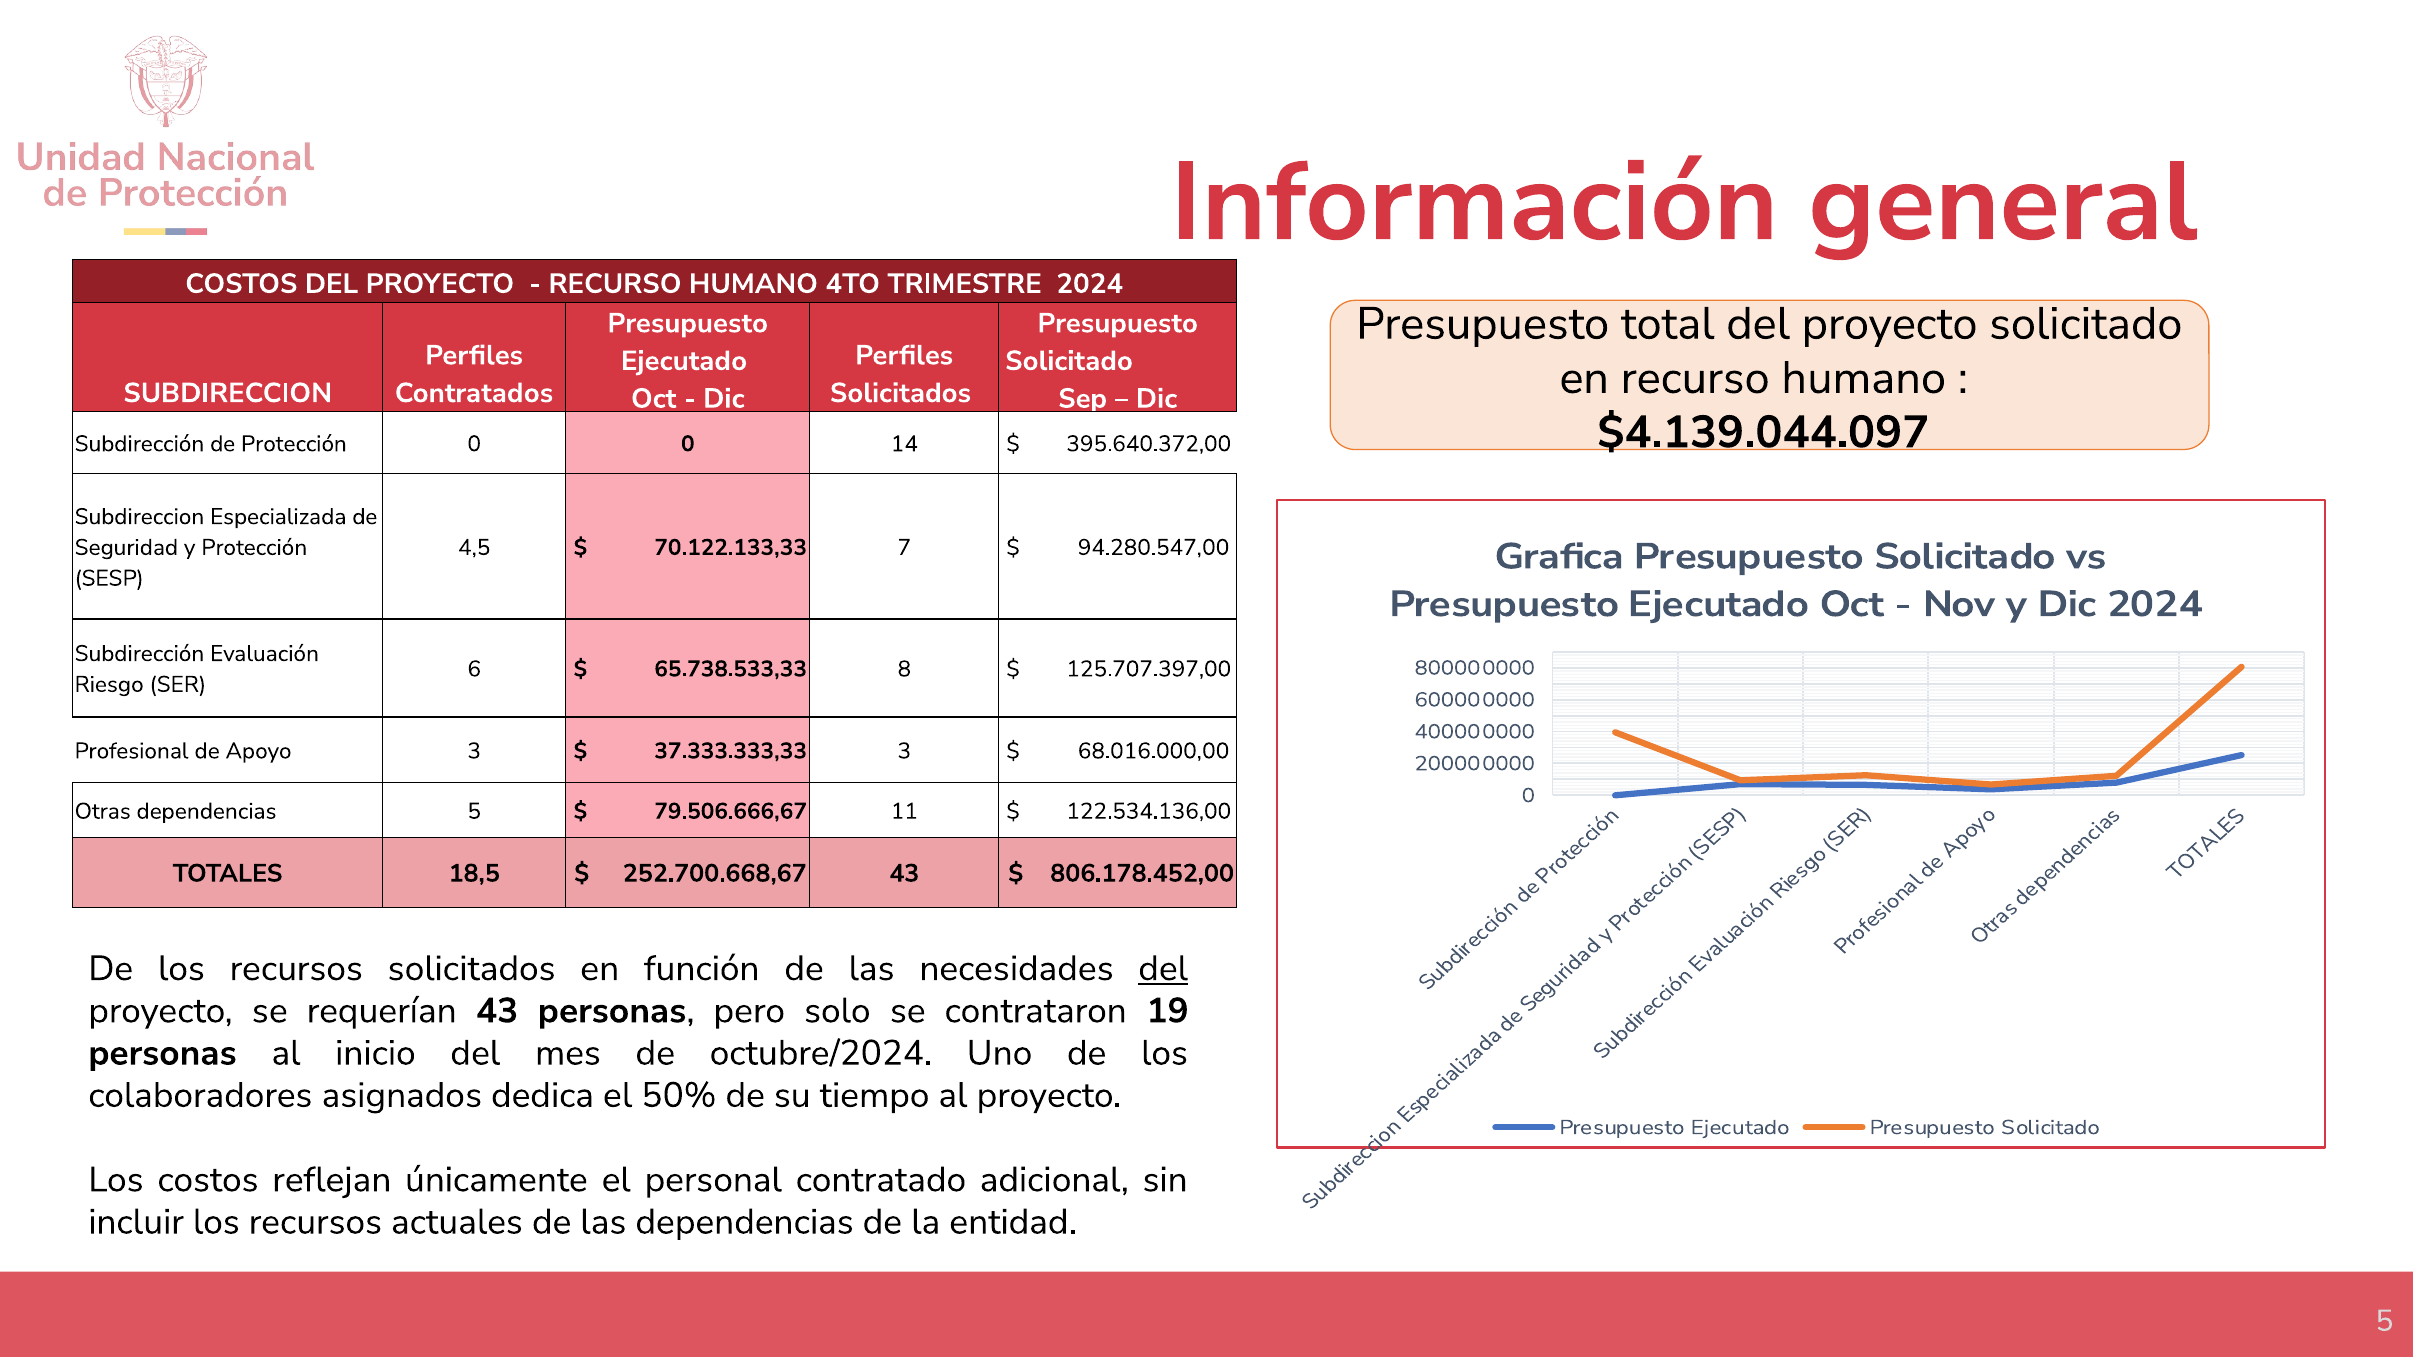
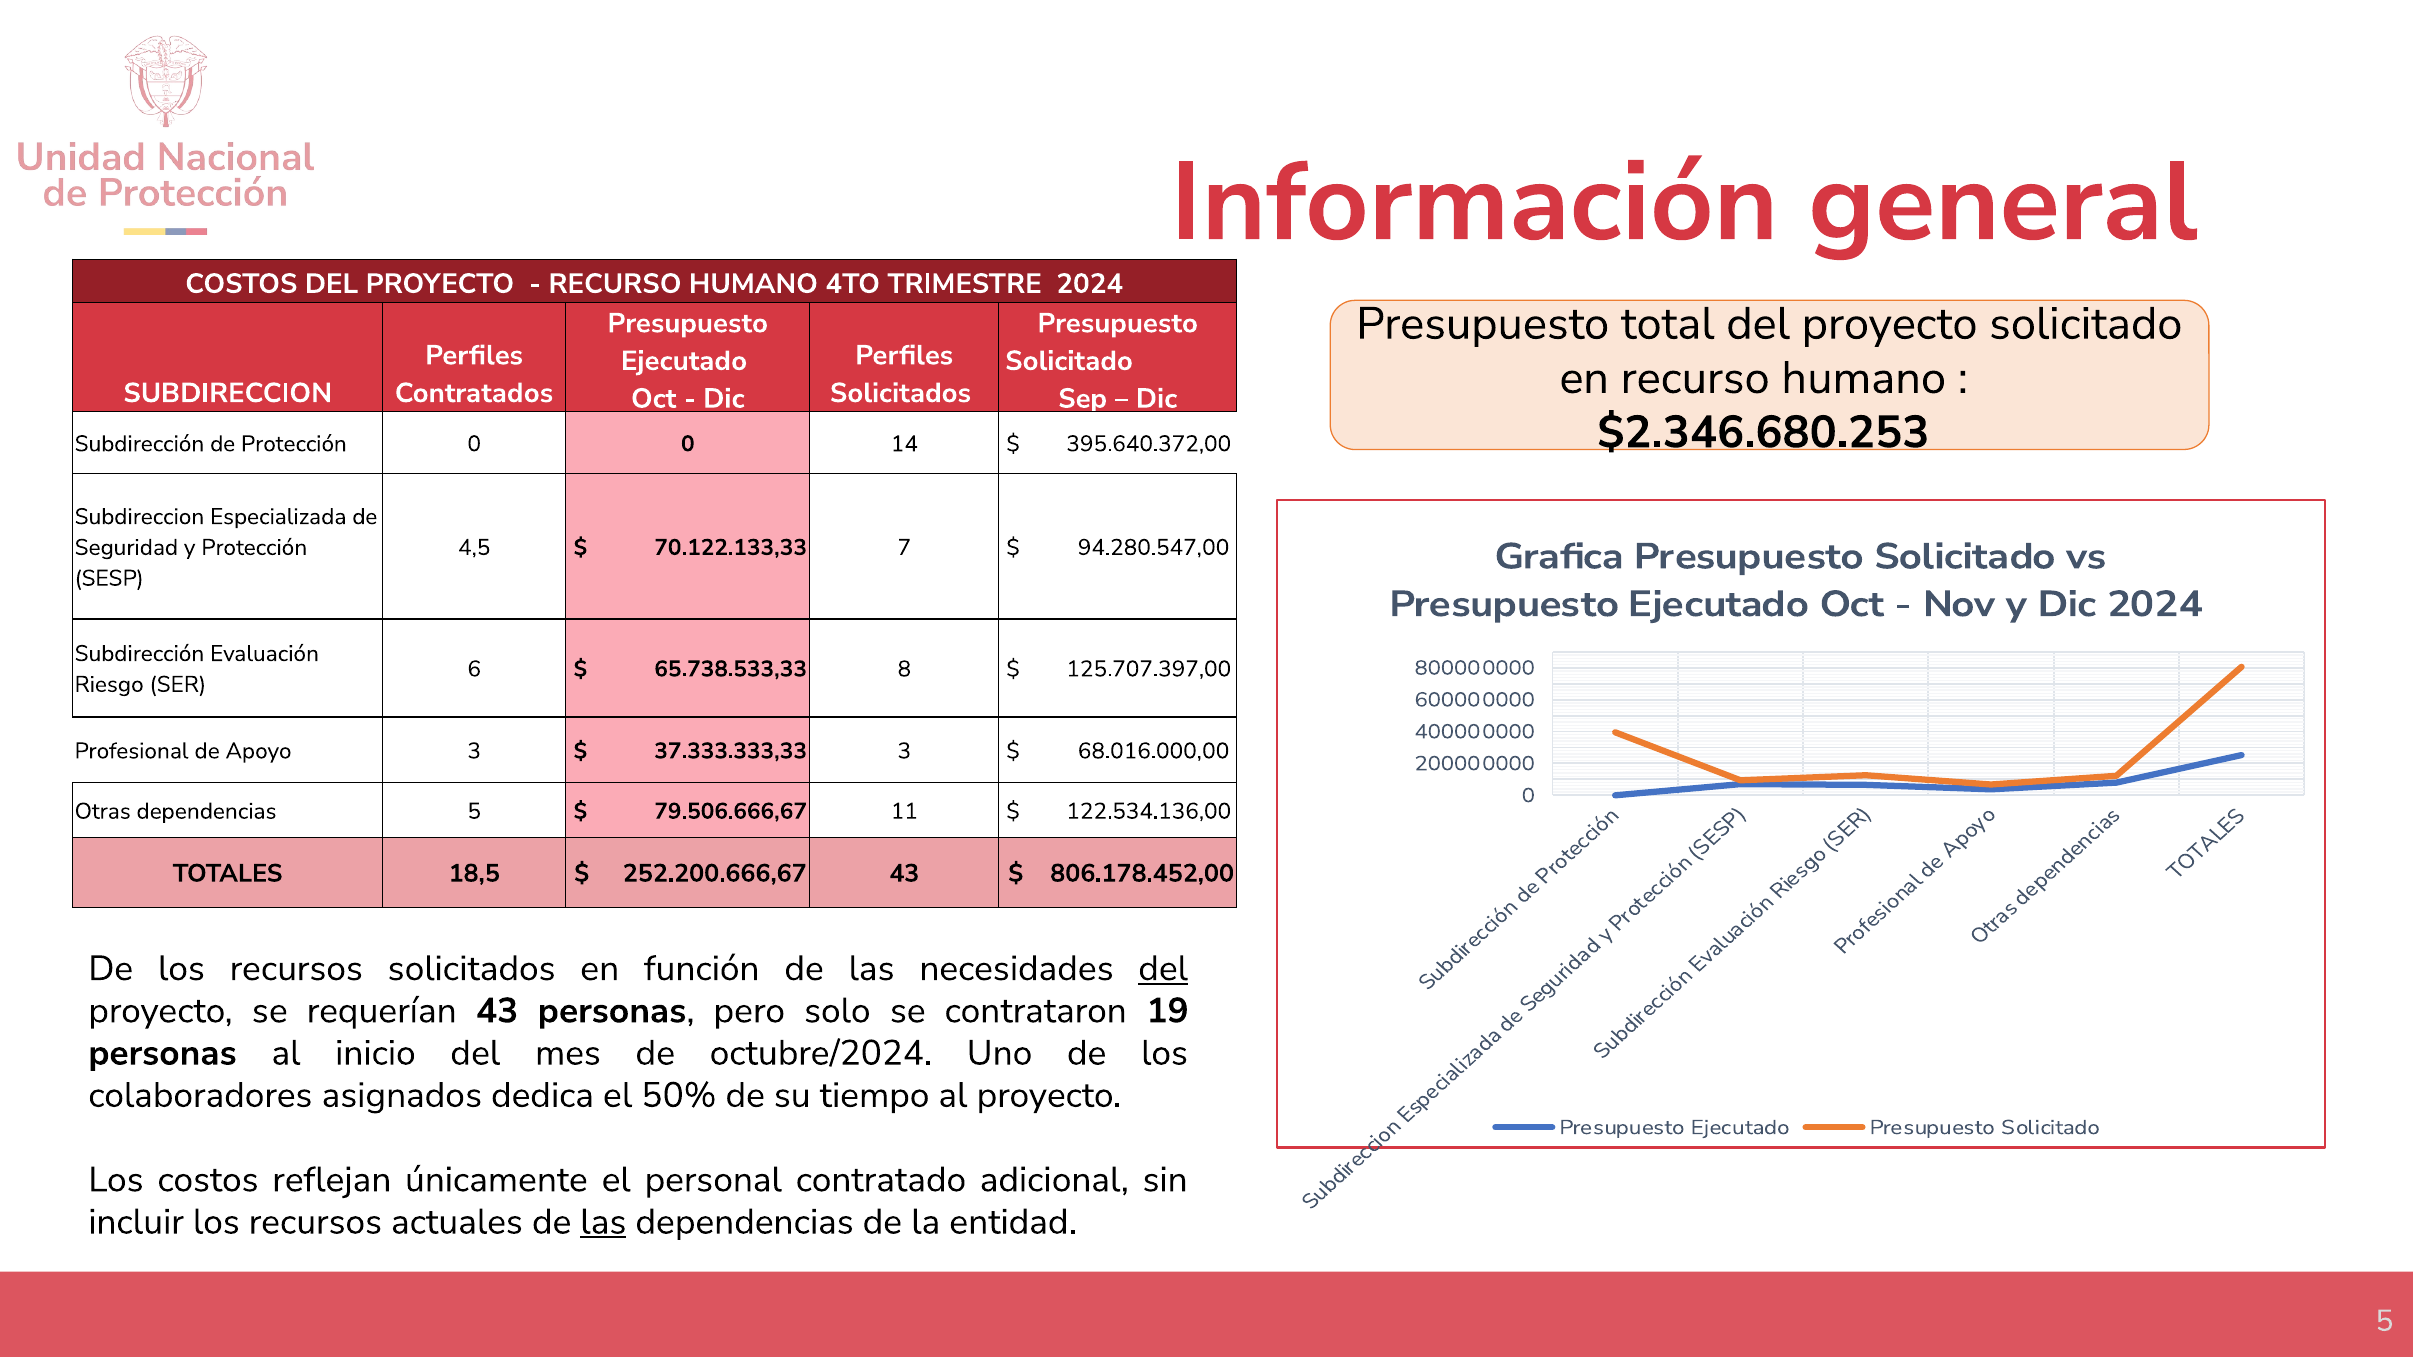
$4.139.044.097: $4.139.044.097 -> $2.346.680.253
252.700.668,67: 252.700.668,67 -> 252.200.666,67
las at (603, 1222) underline: none -> present
